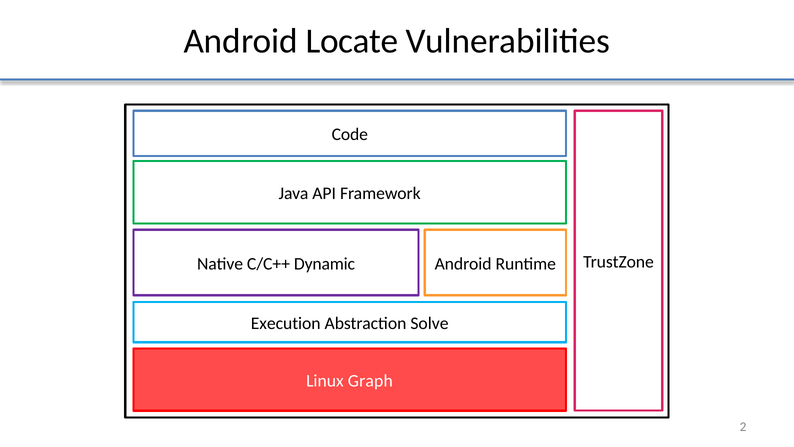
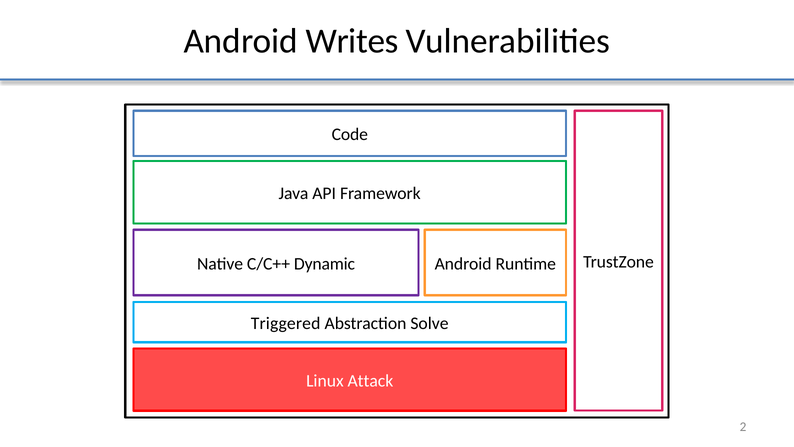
Locate: Locate -> Writes
Execution: Execution -> Triggered
Graph: Graph -> Attack
